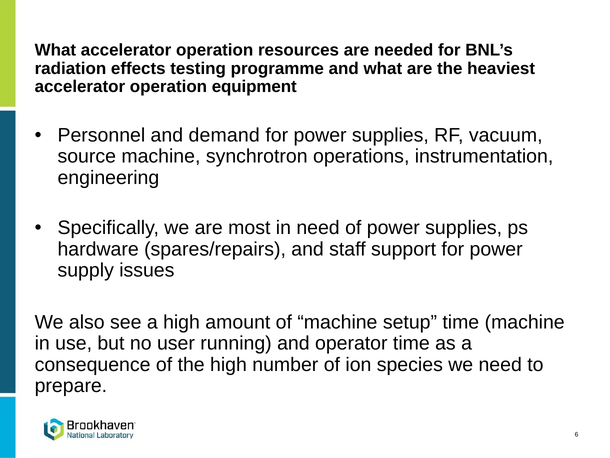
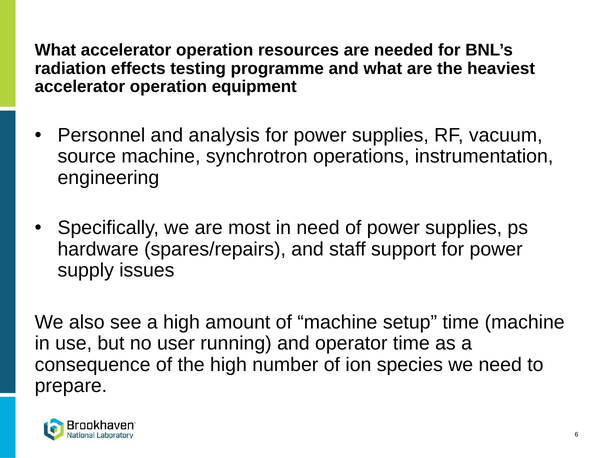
demand: demand -> analysis
